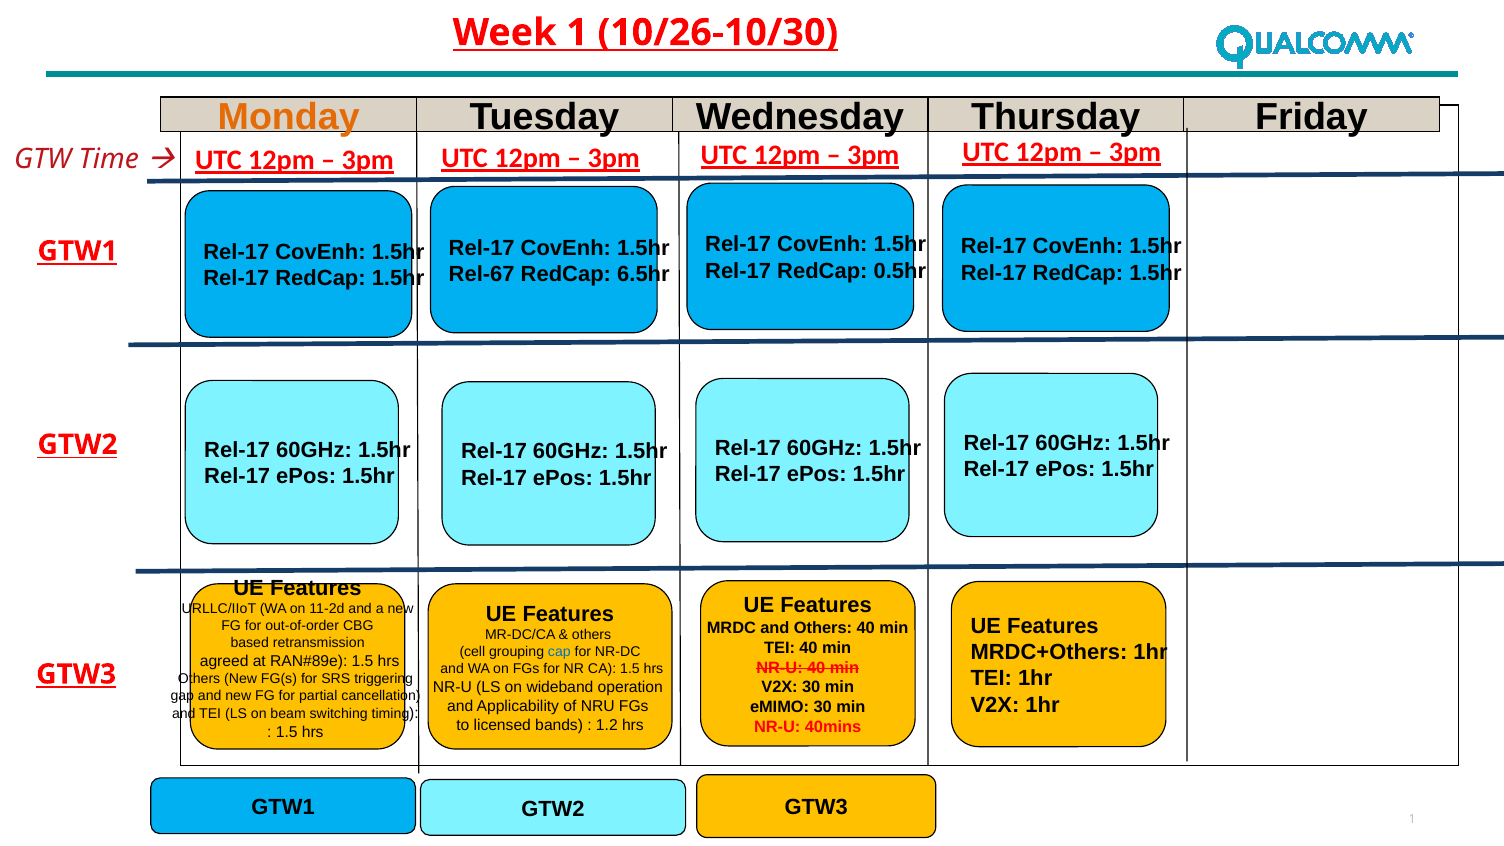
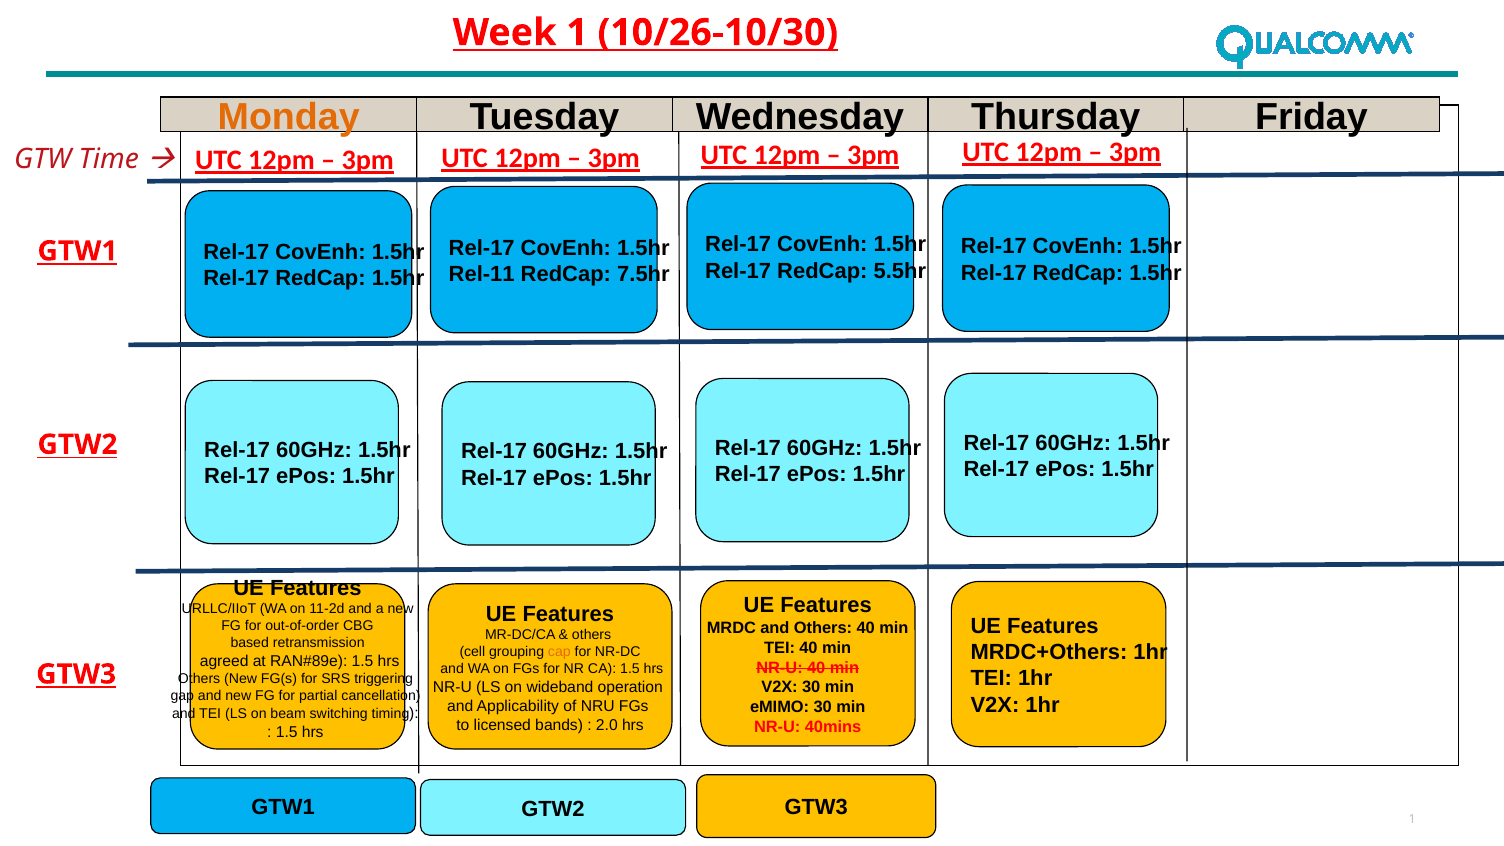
0.5hr: 0.5hr -> 5.5hr
Rel-67: Rel-67 -> Rel-11
6.5hr: 6.5hr -> 7.5hr
cap colour: blue -> orange
1.2: 1.2 -> 2.0
